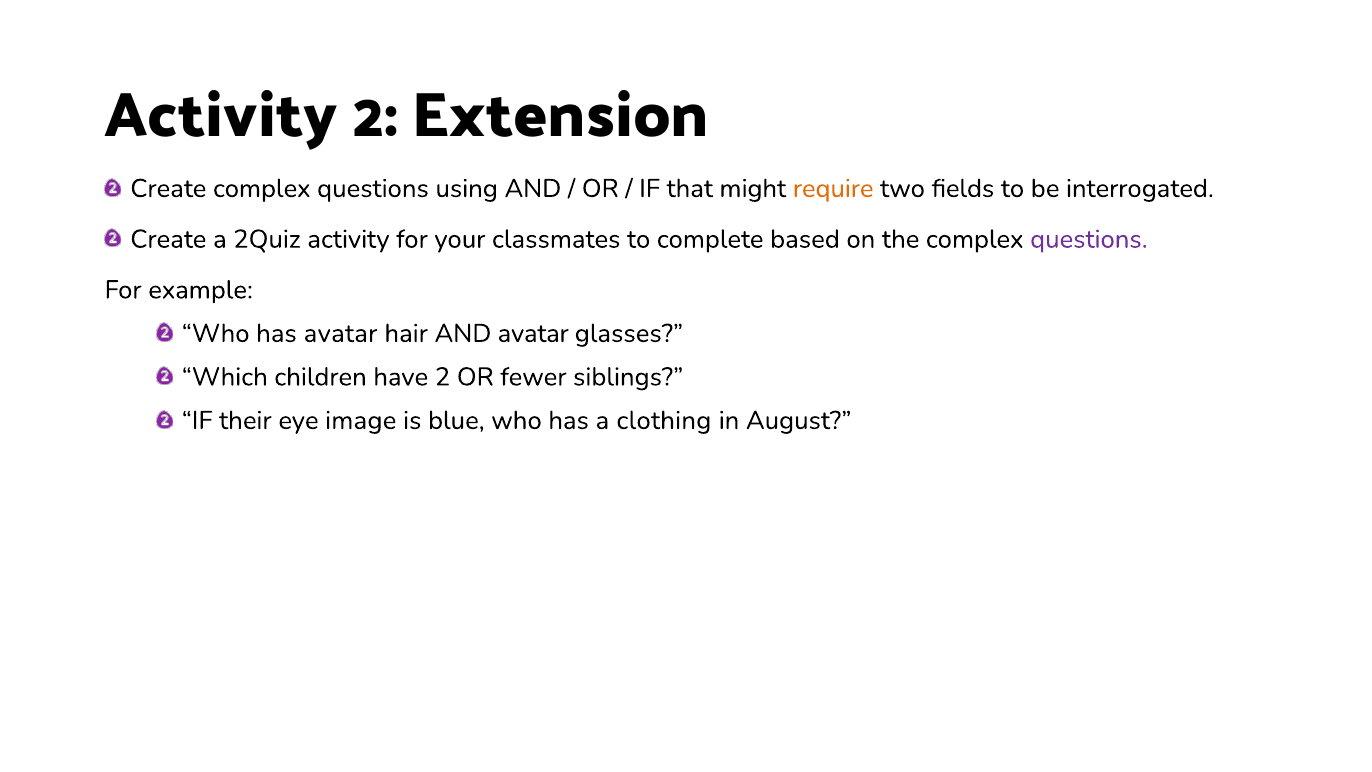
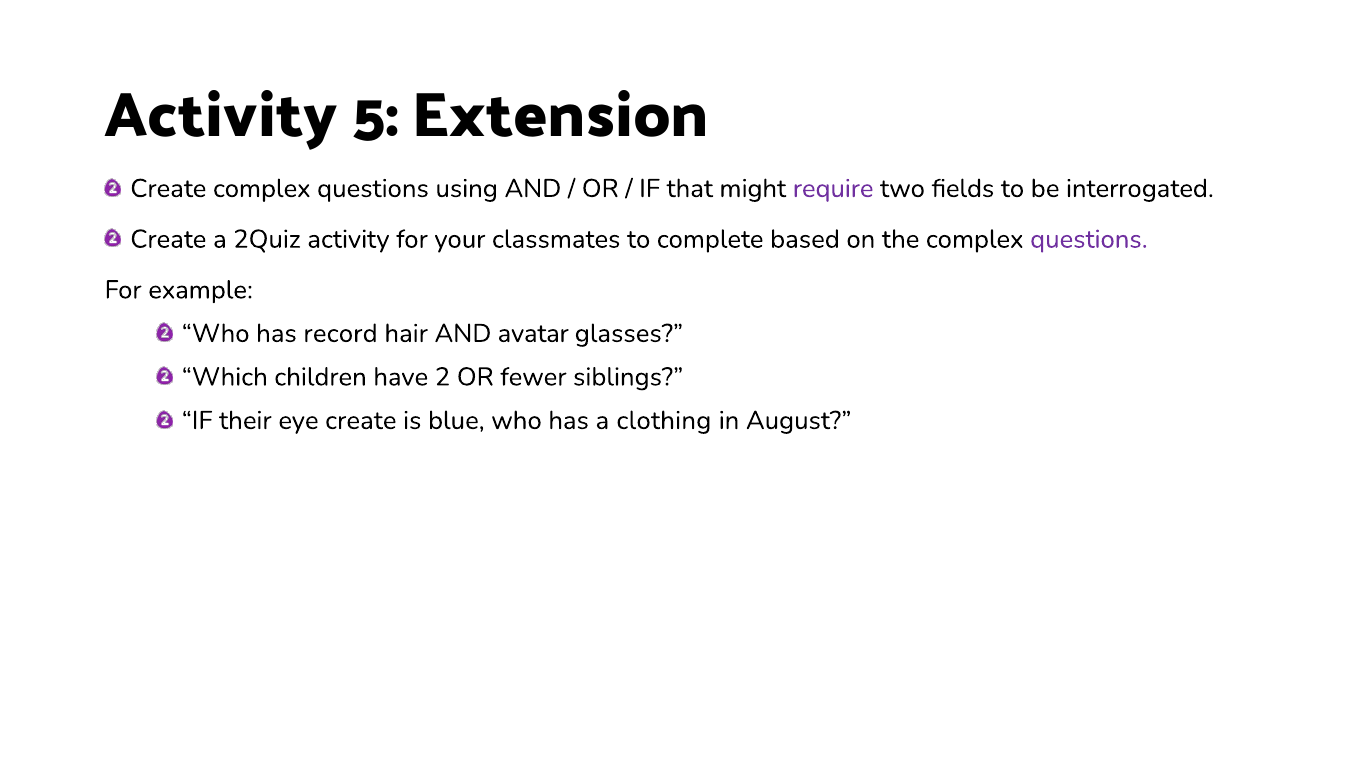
Activity 2: 2 -> 5
require colour: orange -> purple
has avatar: avatar -> record
eye image: image -> create
